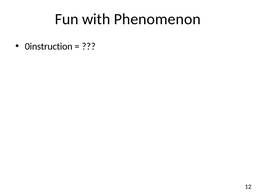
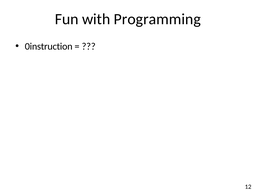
Phenomenon: Phenomenon -> Programming
